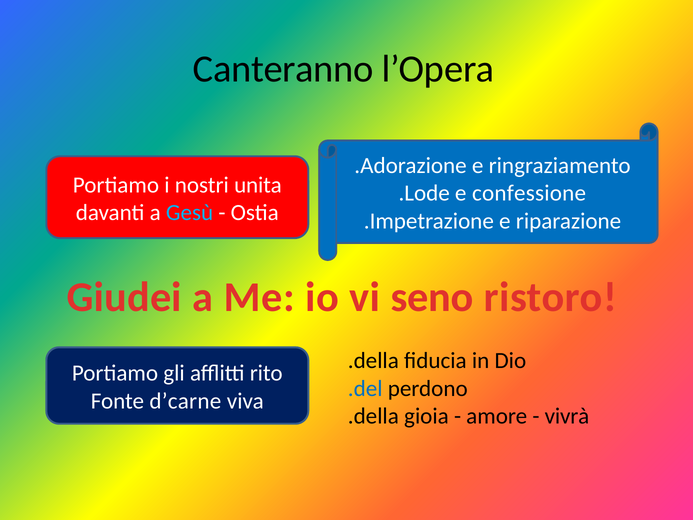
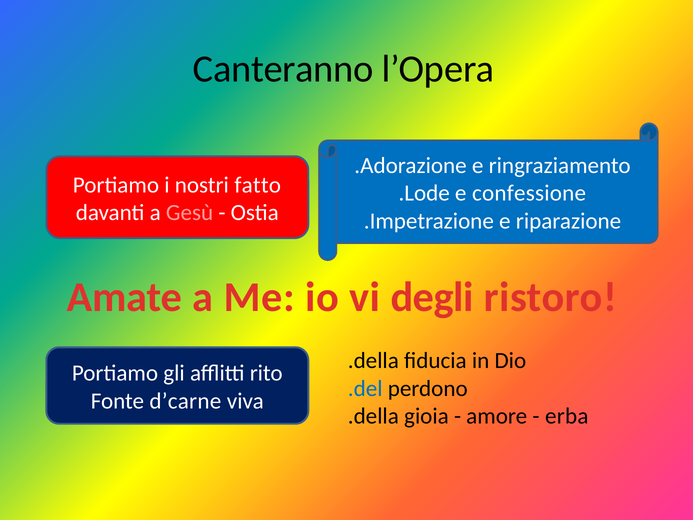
unita: unita -> fatto
Gesù colour: light blue -> pink
Giudei: Giudei -> Amate
seno: seno -> degli
vivrà: vivrà -> erba
